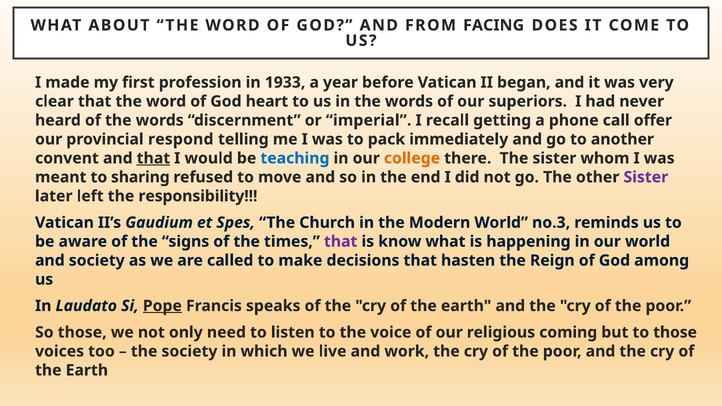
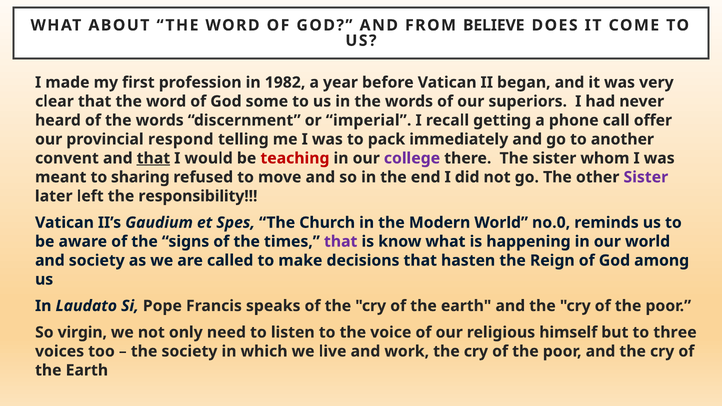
FACING: FACING -> BELIEVE
1933: 1933 -> 1982
heart: heart -> some
teaching colour: blue -> red
college colour: orange -> purple
no.3: no.3 -> no.0
Pope underline: present -> none
So those: those -> virgin
coming: coming -> himself
to those: those -> three
